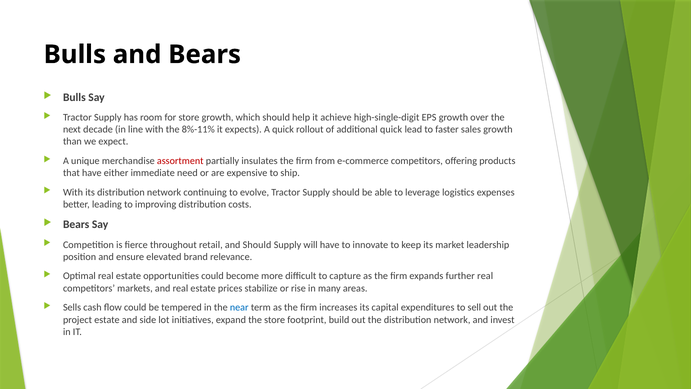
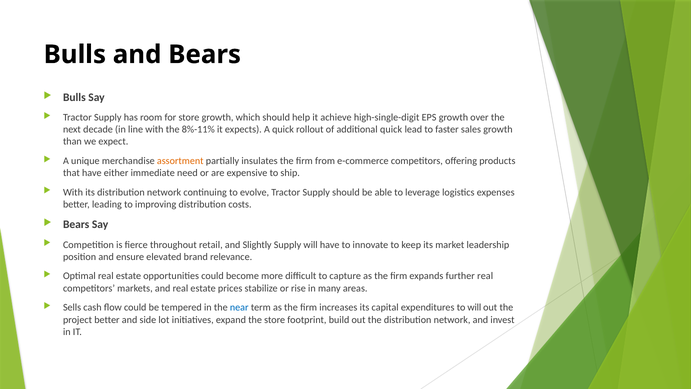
assortment colour: red -> orange
and Should: Should -> Slightly
to sell: sell -> will
project estate: estate -> better
